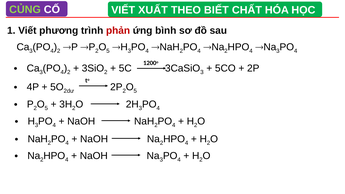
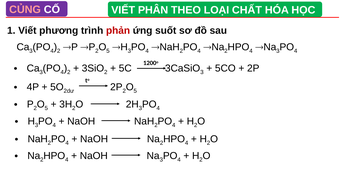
CỦNG colour: light green -> pink
XUẤT: XUẤT -> PHÂN
BIẾT: BIẾT -> LOẠI
bình: bình -> suốt
